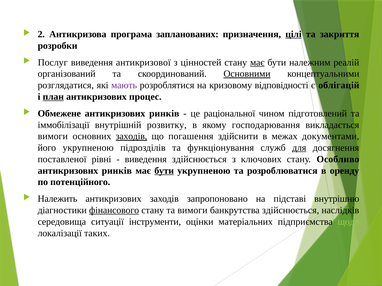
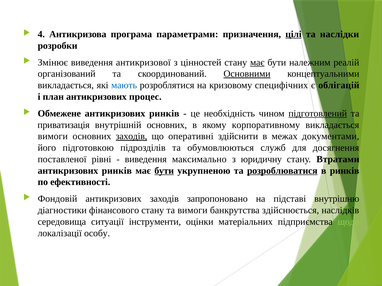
2: 2 -> 4
запланованих: запланованих -> параметрами
закриття: закриття -> наслідки
Послуг: Послуг -> Змінює
розглядатися at (66, 85): розглядатися -> викладається
мають colour: purple -> blue
відповідності: відповідності -> специфічних
план underline: present -> none
раціональної: раціональної -> необхідність
підготовлений underline: none -> present
іммобілізації: іммобілізації -> приватизація
внутрішній розвитку: розвитку -> основних
господарювання: господарювання -> корпоративному
погашення: погашення -> оперативні
його укрупненою: укрупненою -> підготовкою
функціонування: функціонування -> обумовлюються
для underline: present -> none
виведення здійснюється: здійснюється -> максимально
ключових: ключових -> юридичну
Особливо: Особливо -> Втратами
розроблюватися underline: none -> present
в оренду: оренду -> ринків
потенційного: потенційного -> ефективності
Належить: Належить -> Фондовій
фінансового underline: present -> none
таких: таких -> особу
